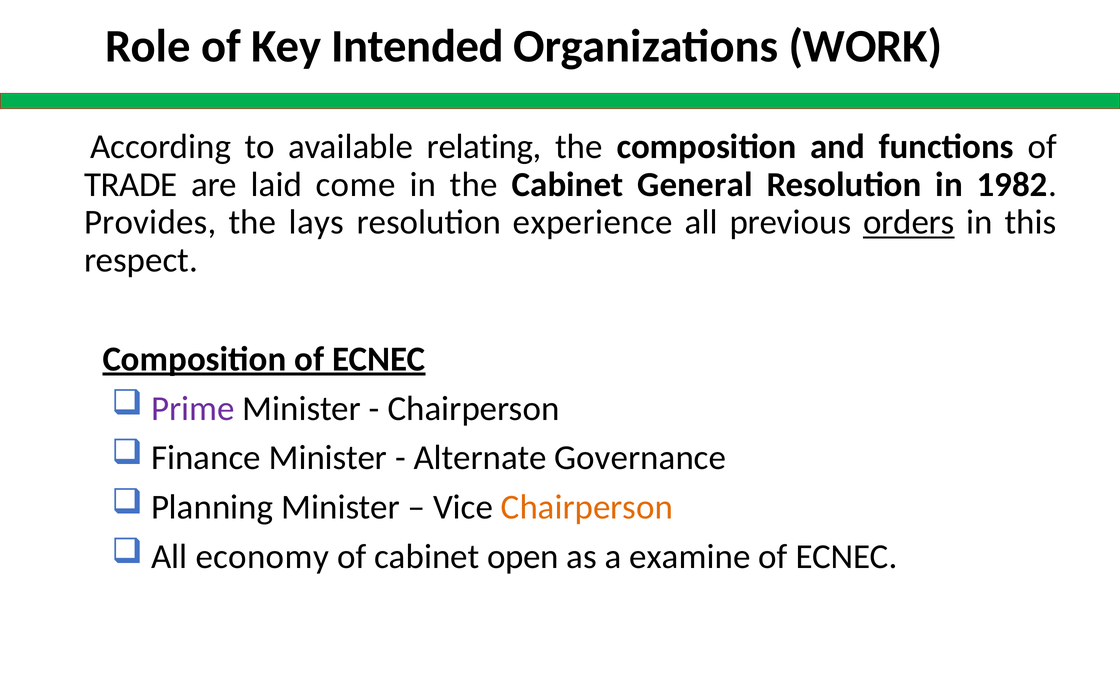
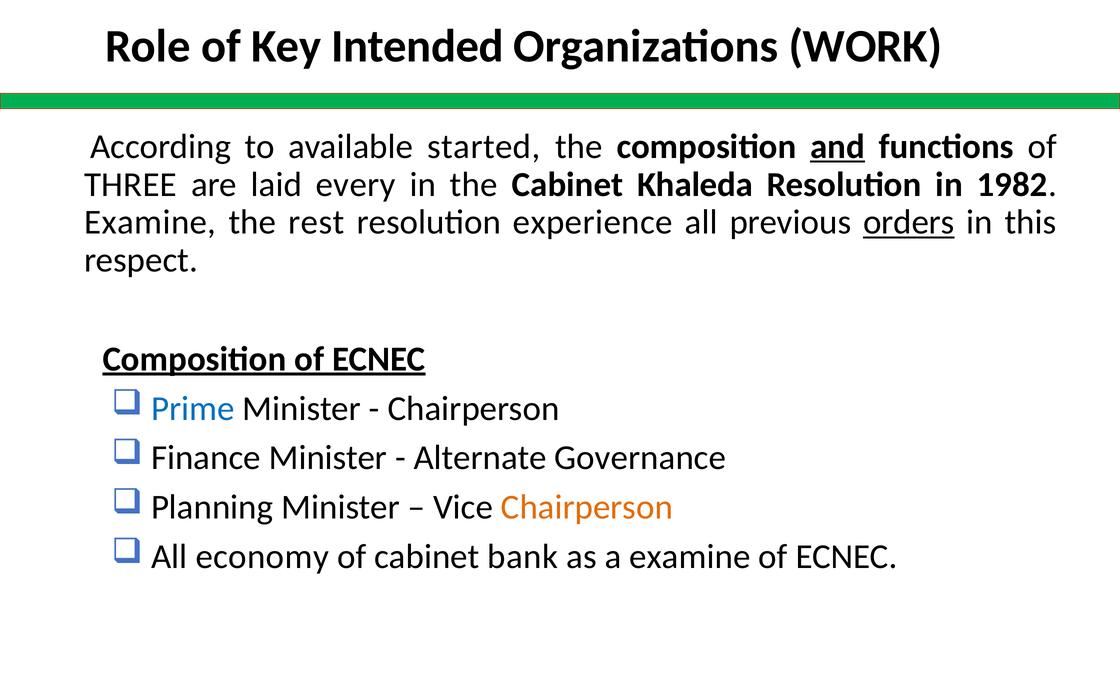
relating: relating -> started
and underline: none -> present
TRADE: TRADE -> THREE
come: come -> every
General: General -> Khaleda
Provides at (150, 222): Provides -> Examine
lays: lays -> rest
Prime colour: purple -> blue
open: open -> bank
